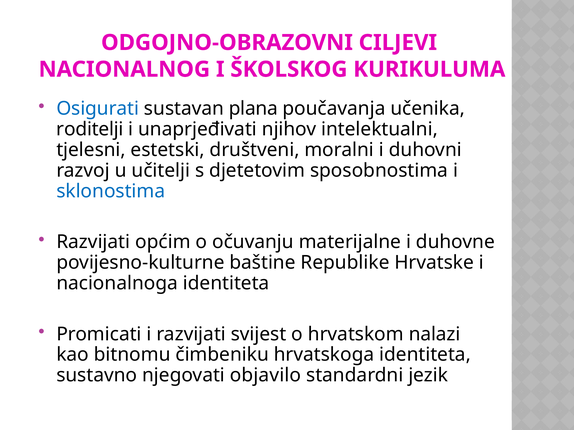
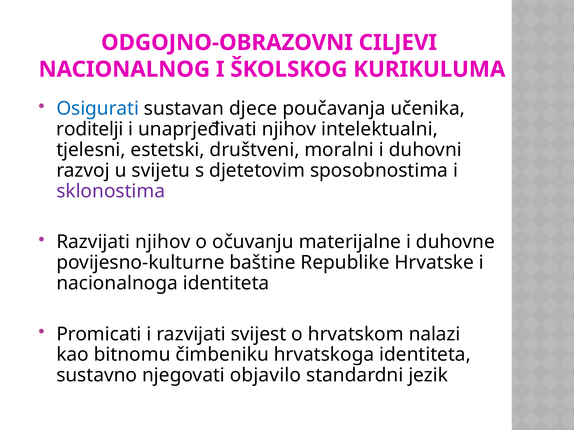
plana: plana -> djece
učitelji: učitelji -> svijetu
sklonostima colour: blue -> purple
Razvijati općim: općim -> njihov
